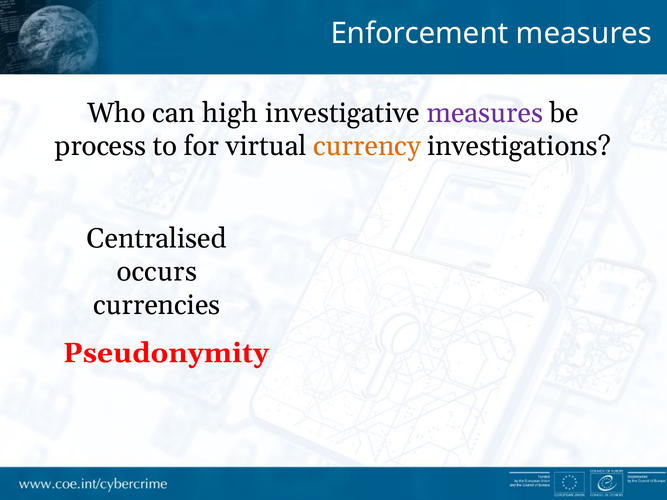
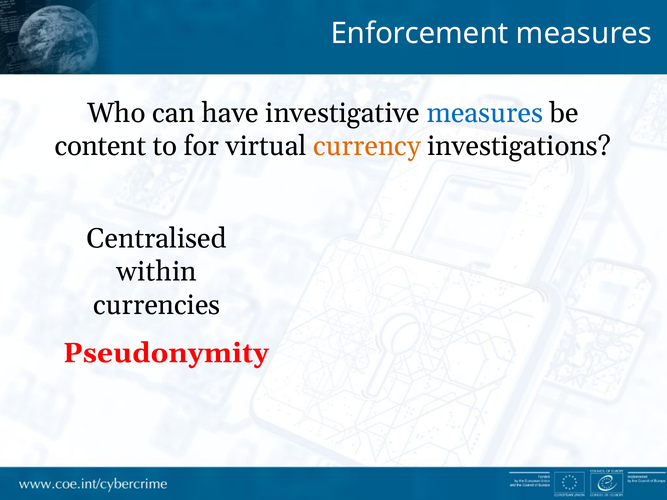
high: high -> have
measures at (485, 113) colour: purple -> blue
process: process -> content
occurs: occurs -> within
